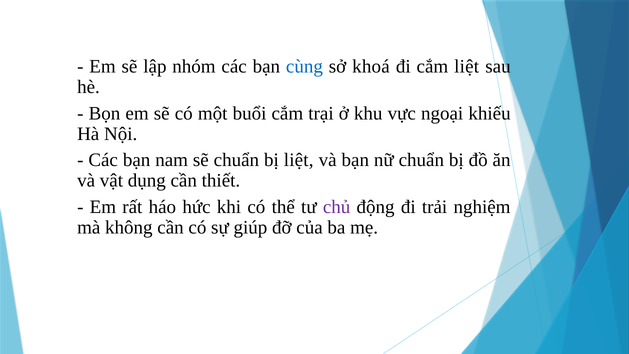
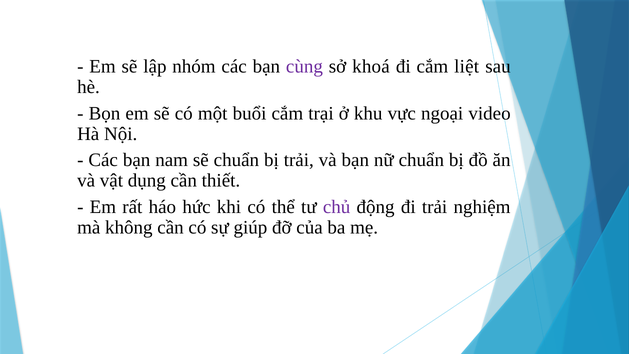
cùng colour: blue -> purple
khiếu: khiếu -> video
bị liệt: liệt -> trải
